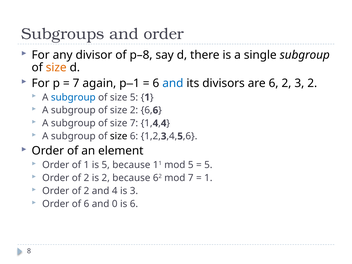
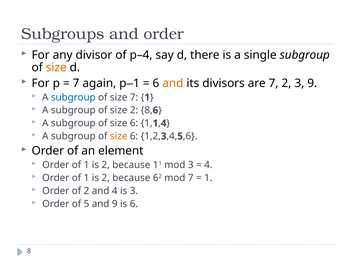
p–8: p–8 -> p–4
and at (173, 83) colour: blue -> orange
are 6: 6 -> 7
3 2: 2 -> 9
size 5: 5 -> 7
2 6: 6 -> 8
7 at (134, 123): 7 -> 6
1 4: 4 -> 1
size at (119, 136) colour: black -> orange
5 at (106, 165): 5 -> 2
mod 5: 5 -> 3
5 at (208, 165): 5 -> 4
2 at (86, 178): 2 -> 1
of 6: 6 -> 5
and 0: 0 -> 9
